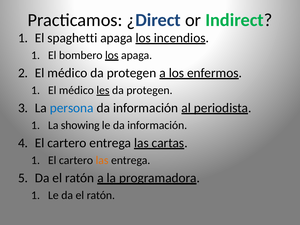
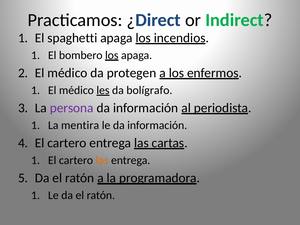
les da protegen: protegen -> bolígrafo
persona colour: blue -> purple
showing: showing -> mentira
